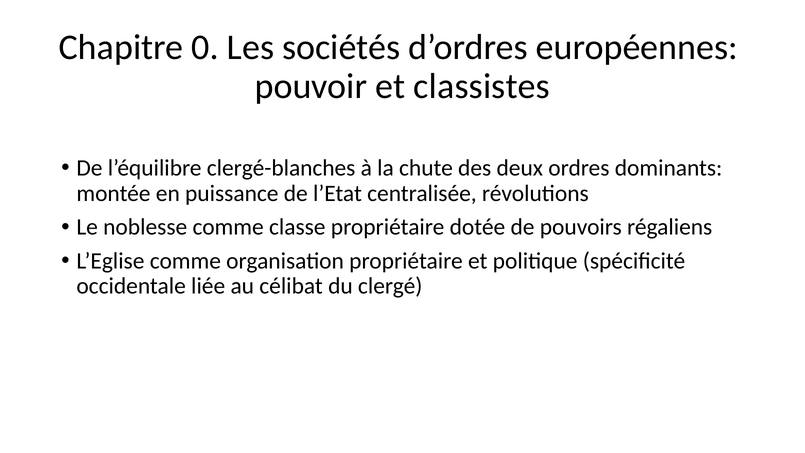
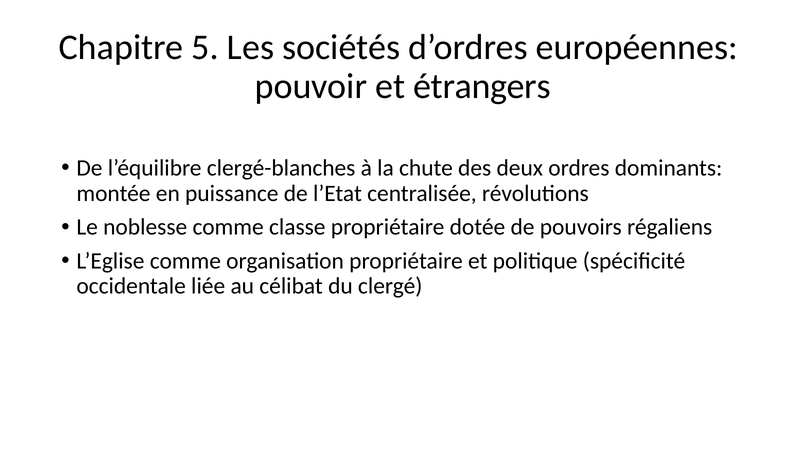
0: 0 -> 5
classistes: classistes -> étrangers
